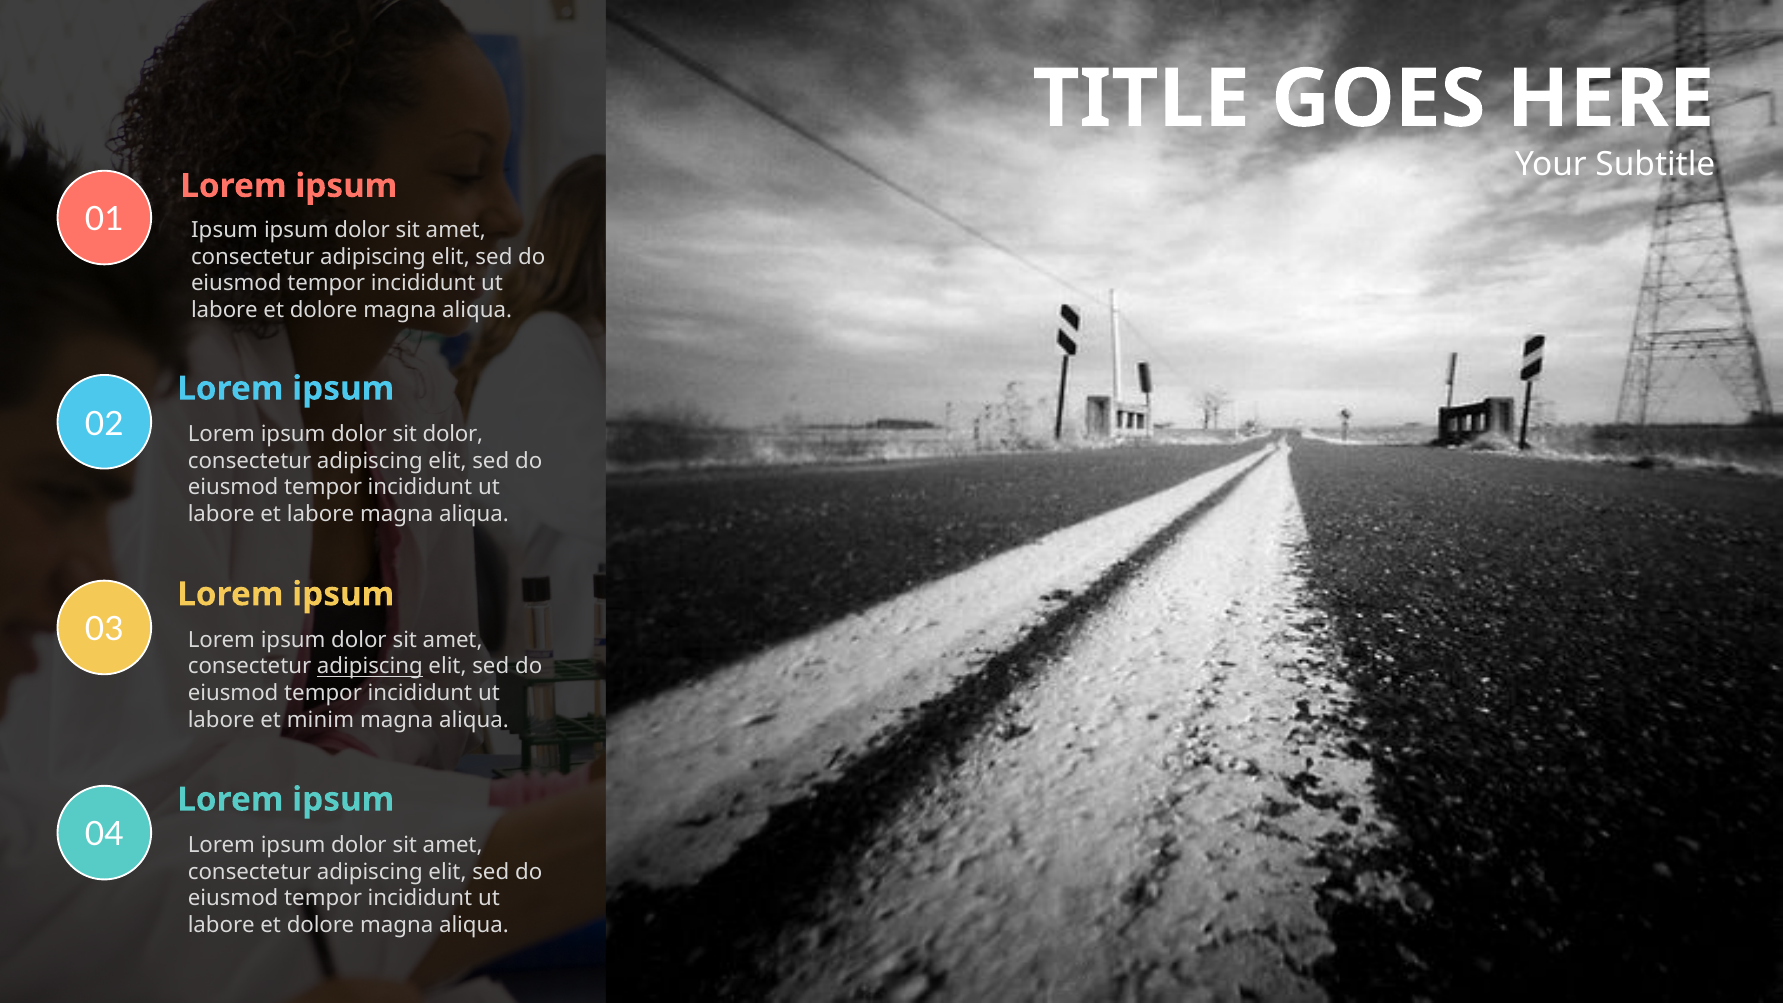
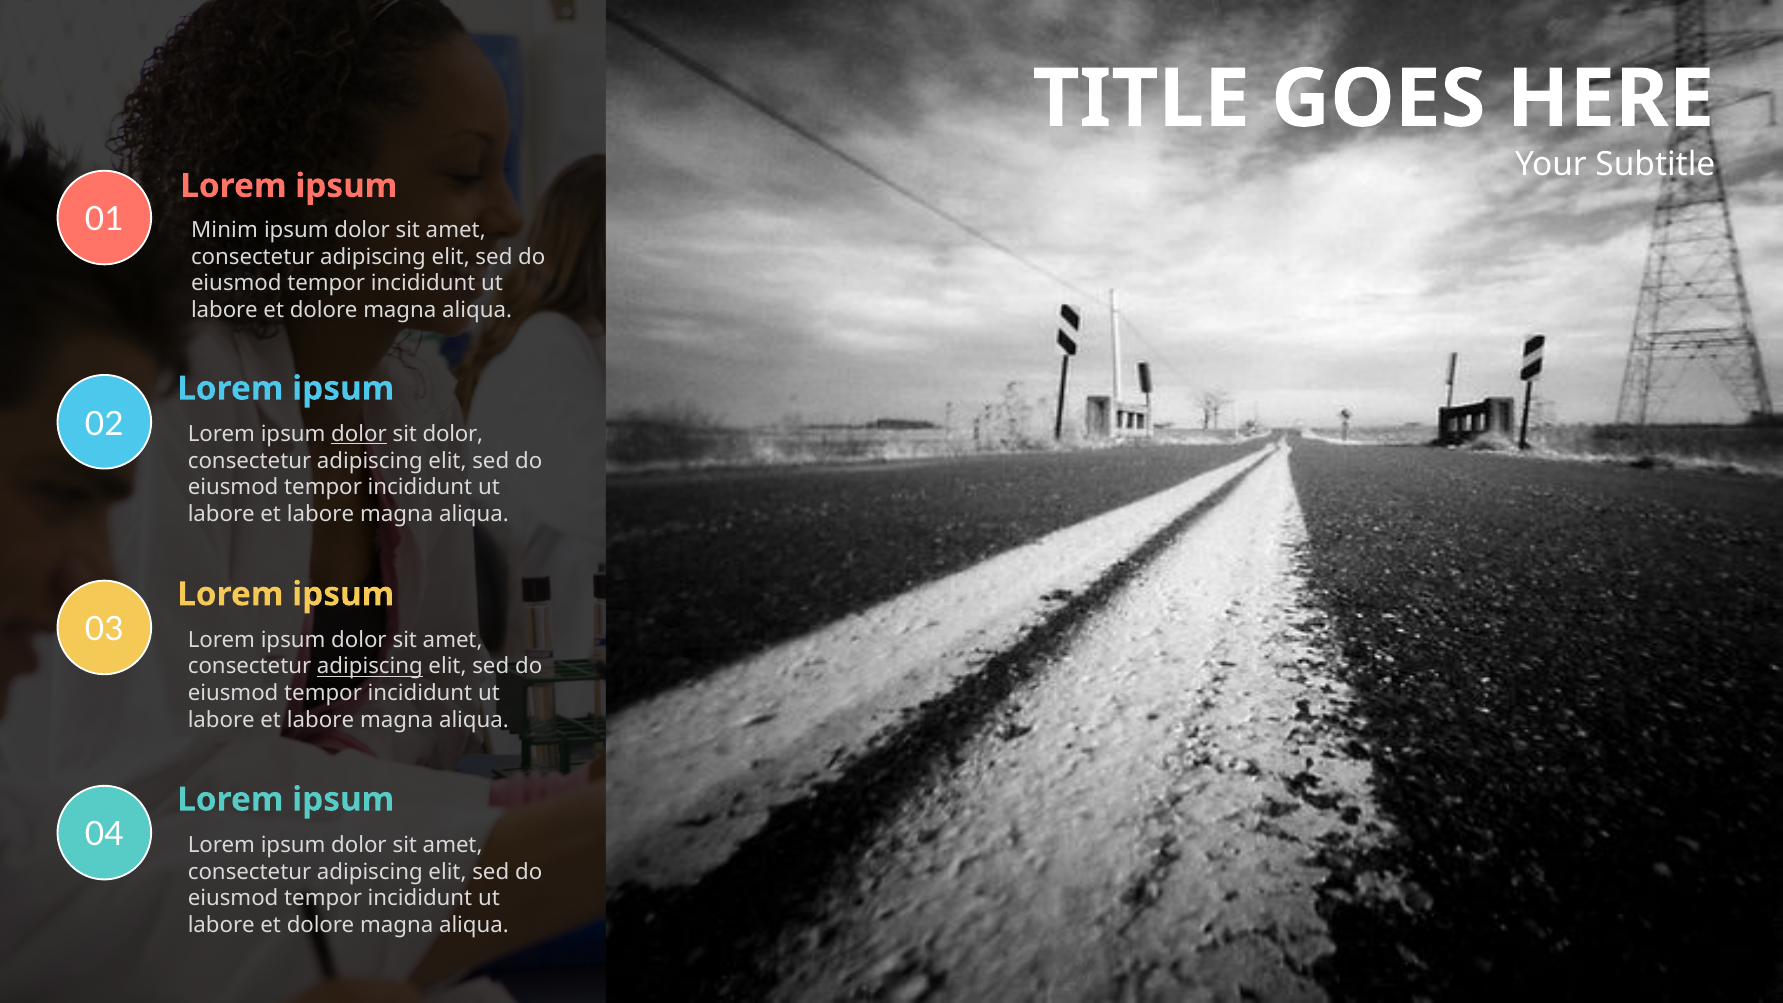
Ipsum at (225, 230): Ipsum -> Minim
dolor at (359, 434) underline: none -> present
minim at (320, 720): minim -> labore
